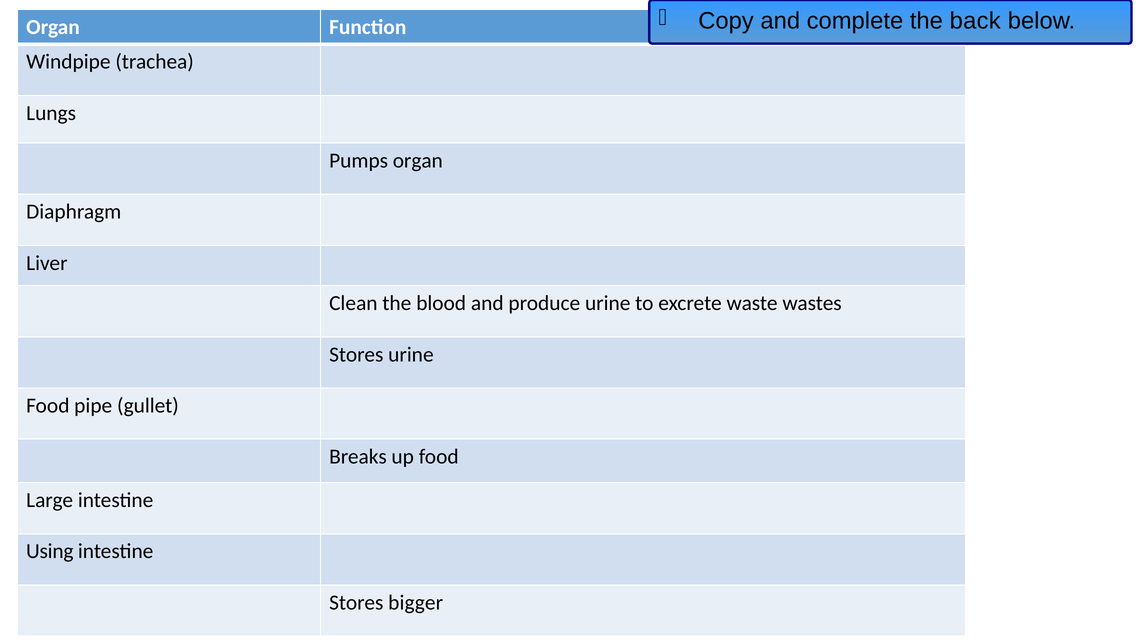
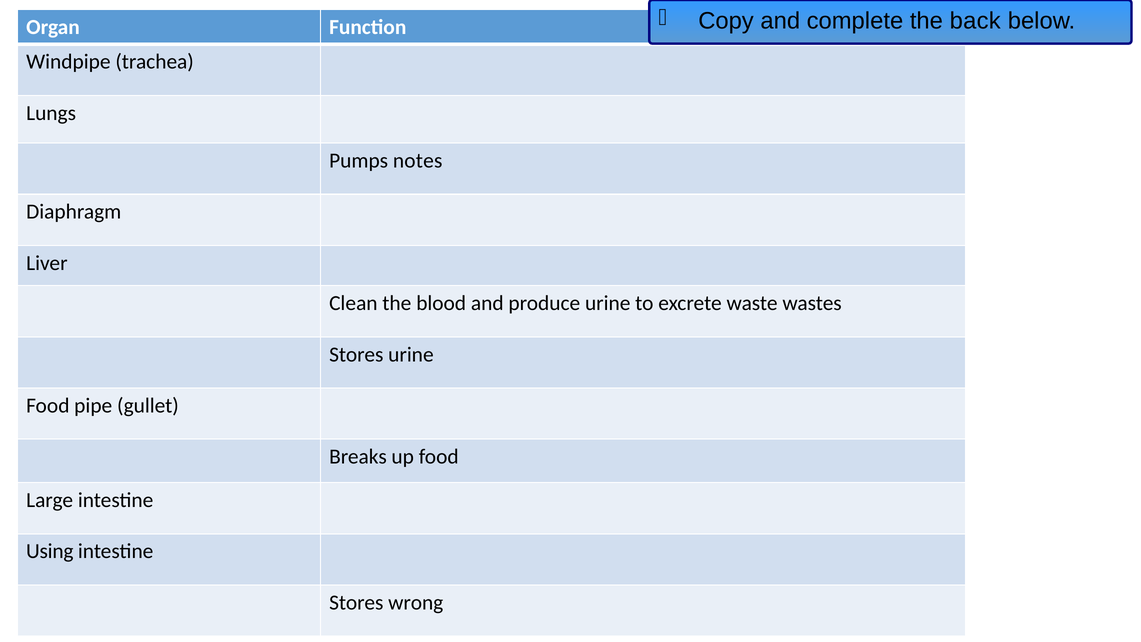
Pumps organ: organ -> notes
bigger: bigger -> wrong
